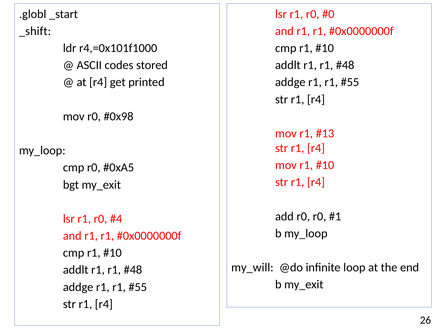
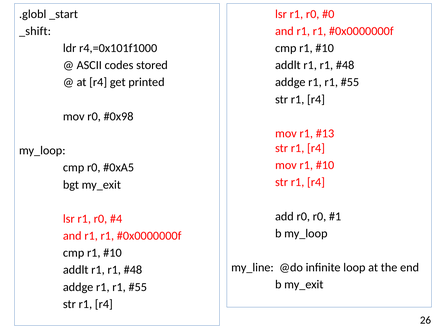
my_will: my_will -> my_line
